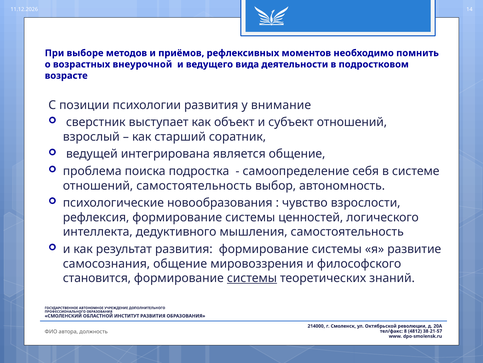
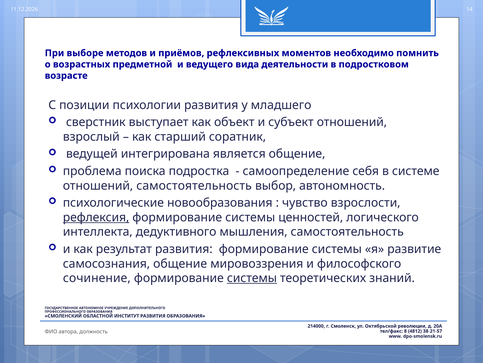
внеурочной: внеурочной -> предметной
внимание: внимание -> младшего
рефлексия underline: none -> present
становится: становится -> сочинение
